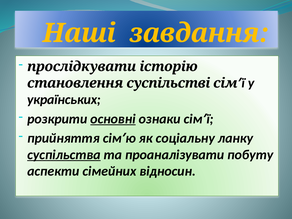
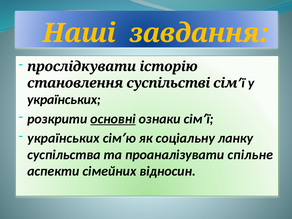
прийняття at (63, 138): прийняття -> українських
суспільства underline: present -> none
побуту: побуту -> спільне
